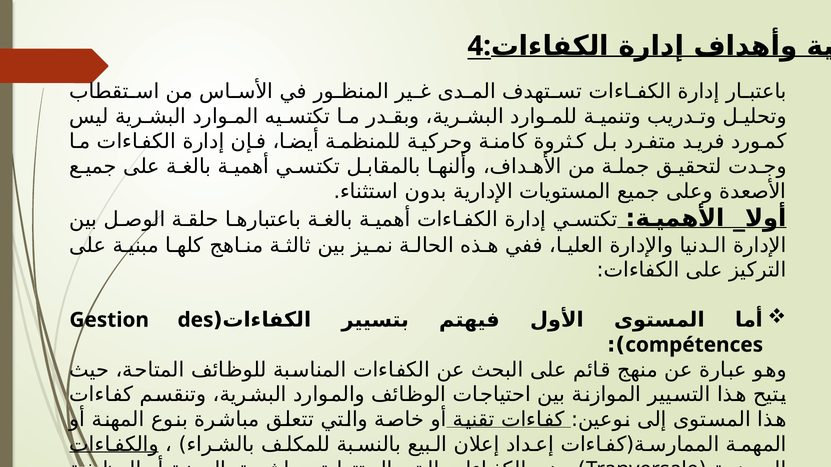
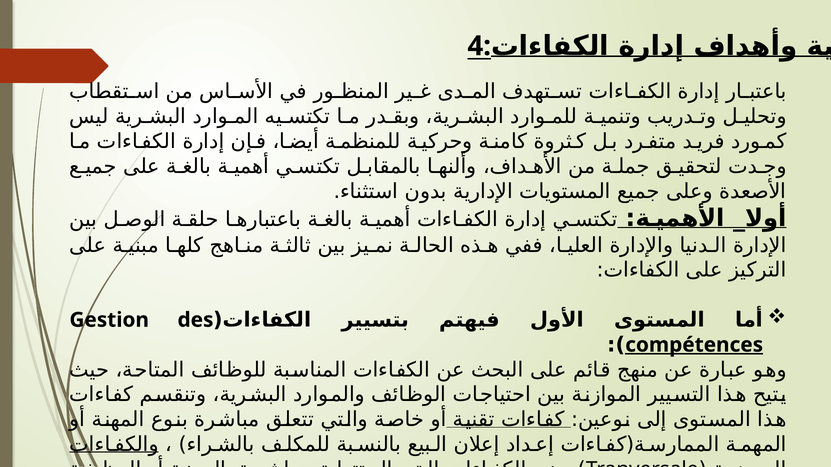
compétences underline: none -> present
